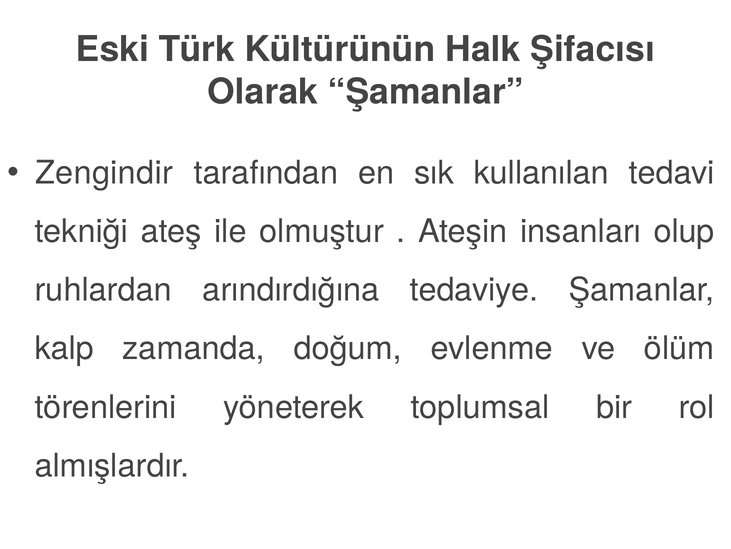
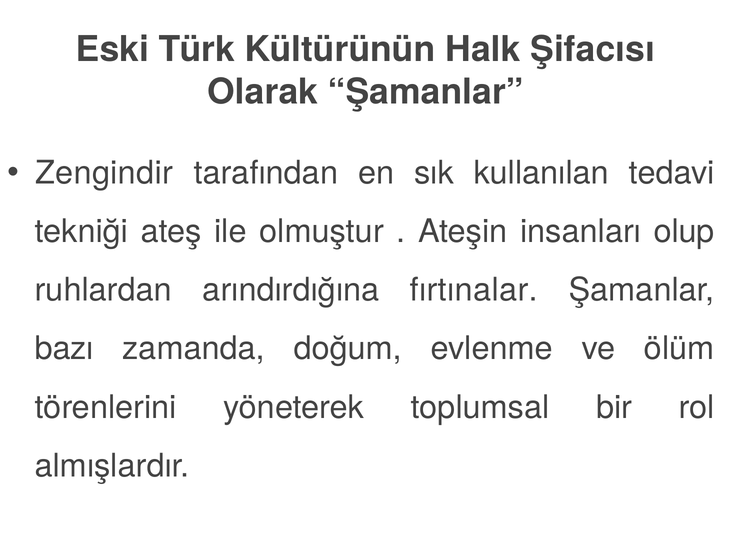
tedaviye: tedaviye -> fırtınalar
kalp: kalp -> bazı
